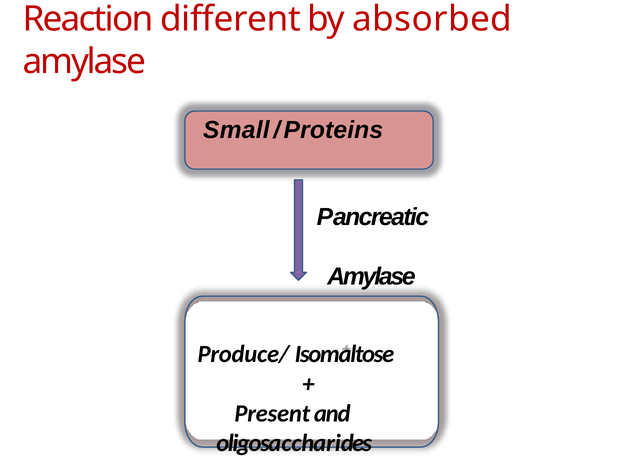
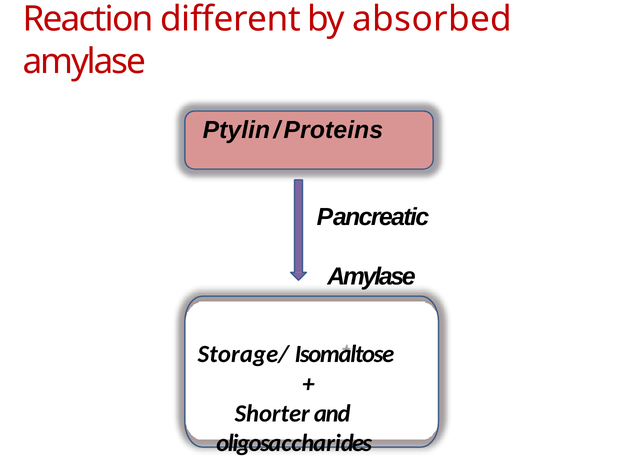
Small: Small -> Ptylin
Produce/: Produce/ -> Storage/
Present: Present -> Shorter
